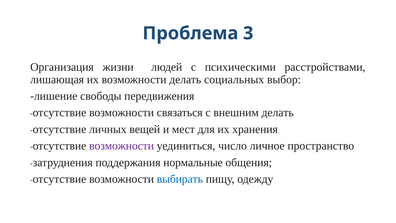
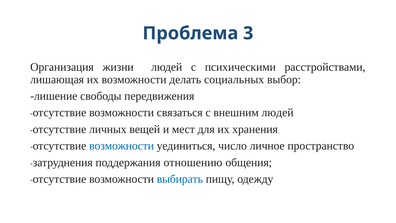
внешним делать: делать -> людей
возможности at (122, 146) colour: purple -> blue
нормальные: нормальные -> отношению
